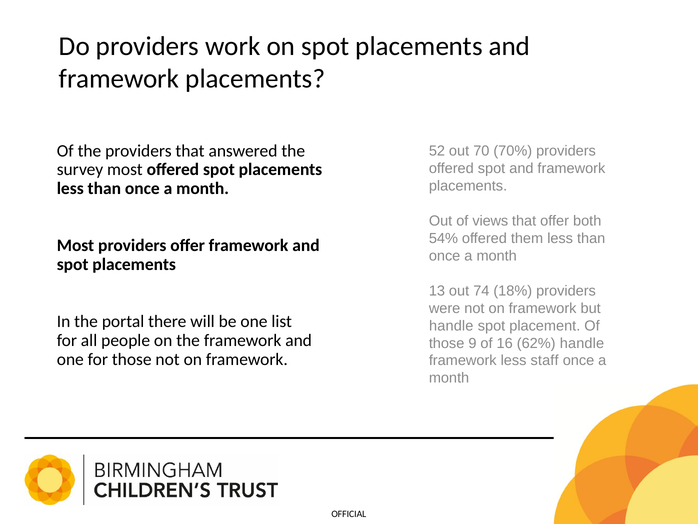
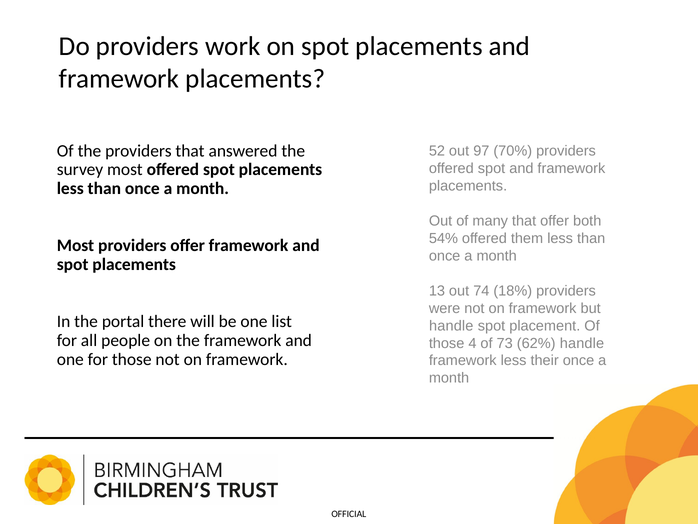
70: 70 -> 97
views: views -> many
9: 9 -> 4
16: 16 -> 73
staff: staff -> their
